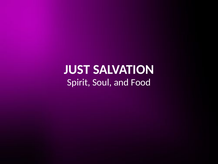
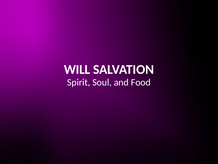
JUST: JUST -> WILL
